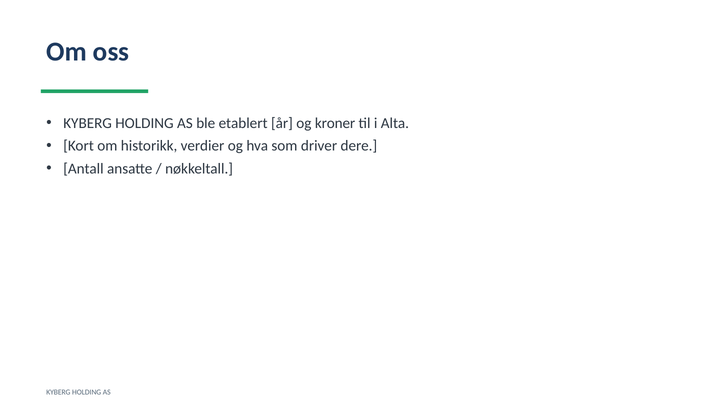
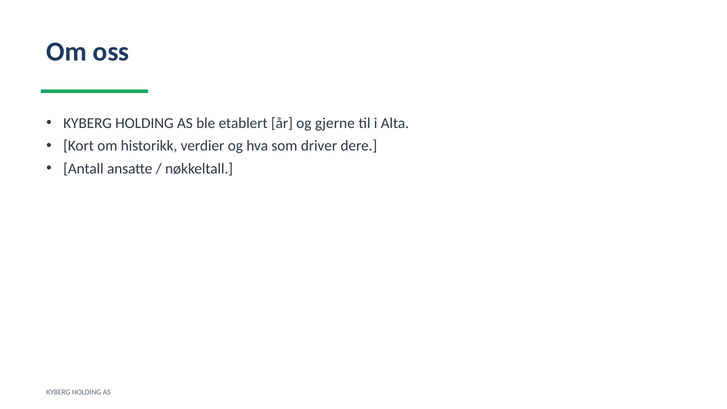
kroner: kroner -> gjerne
